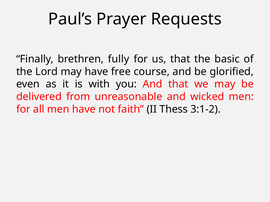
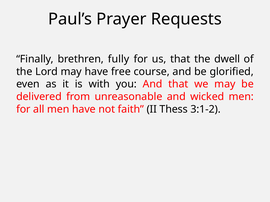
basic: basic -> dwell
